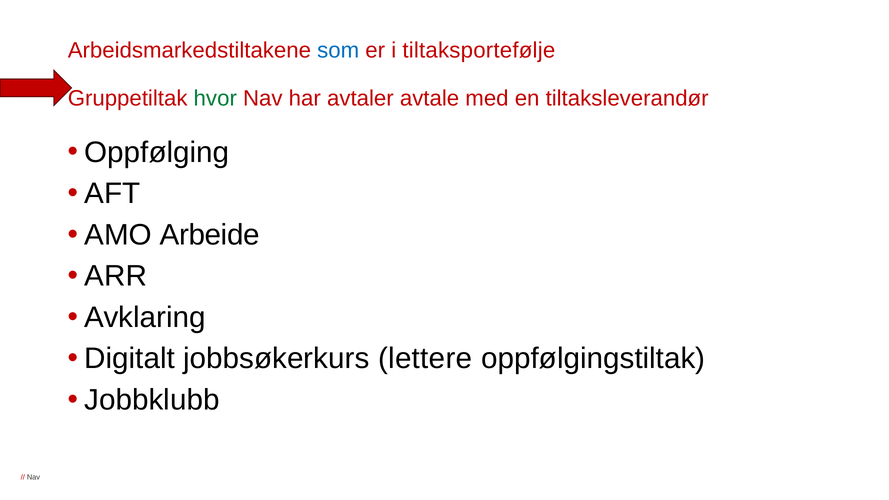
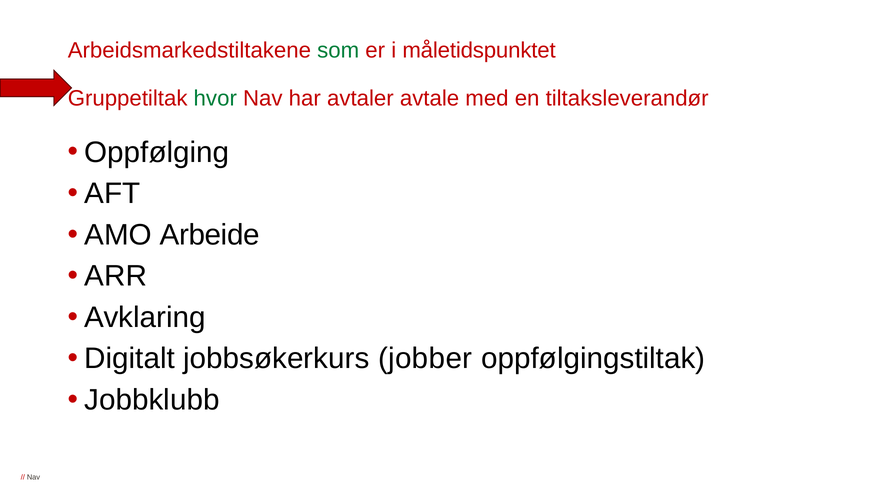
som colour: blue -> green
tiltaksportefølje: tiltaksportefølje -> måletidspunktet
lettere: lettere -> jobber
